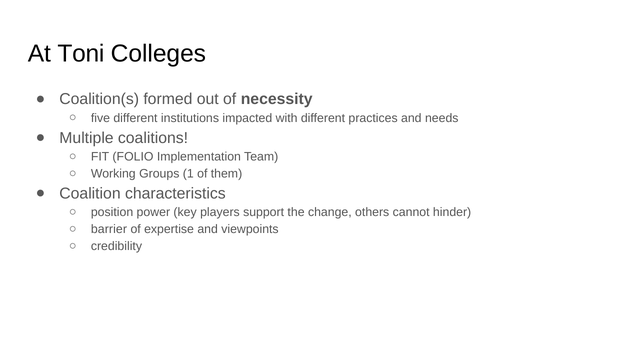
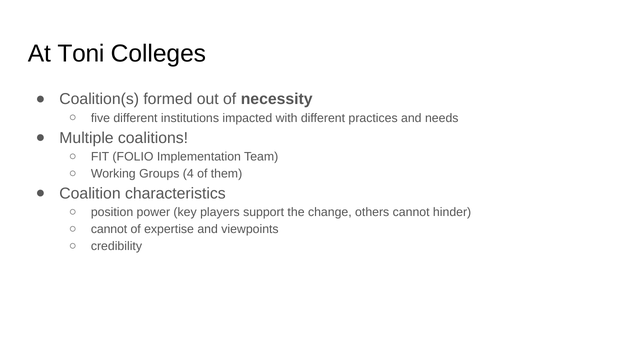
1: 1 -> 4
barrier at (109, 229): barrier -> cannot
